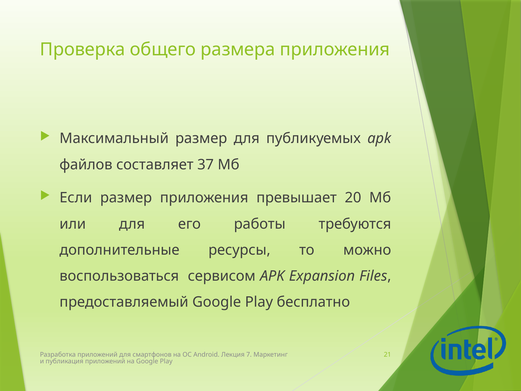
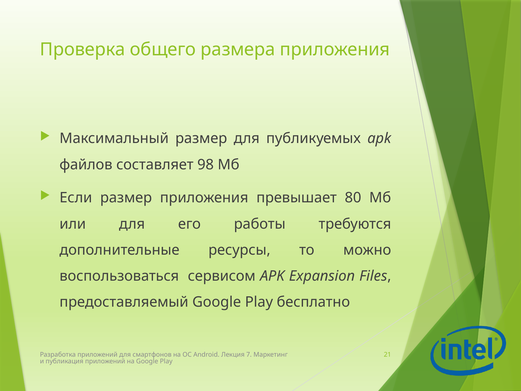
37: 37 -> 98
20: 20 -> 80
